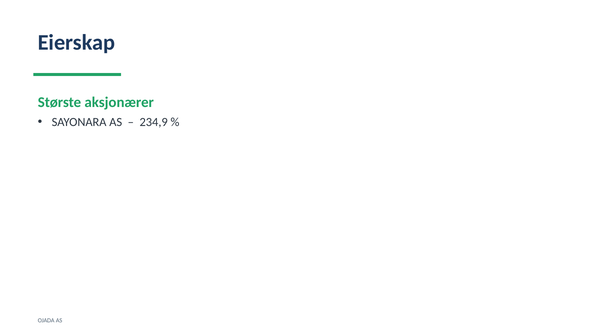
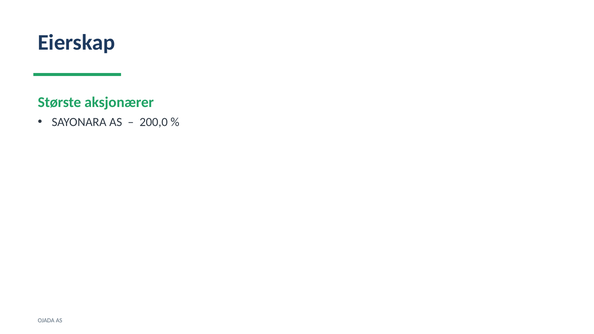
234,9: 234,9 -> 200,0
